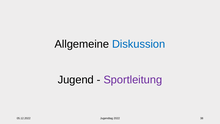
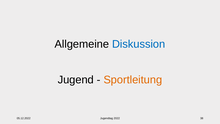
Sportleitung colour: purple -> orange
